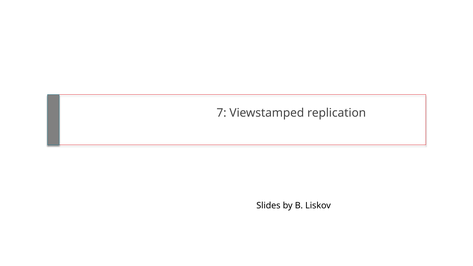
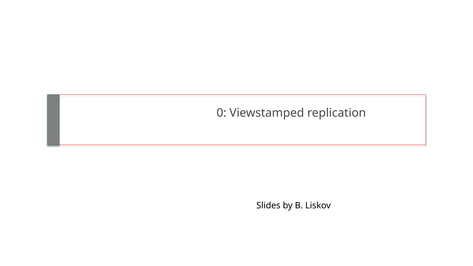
7: 7 -> 0
